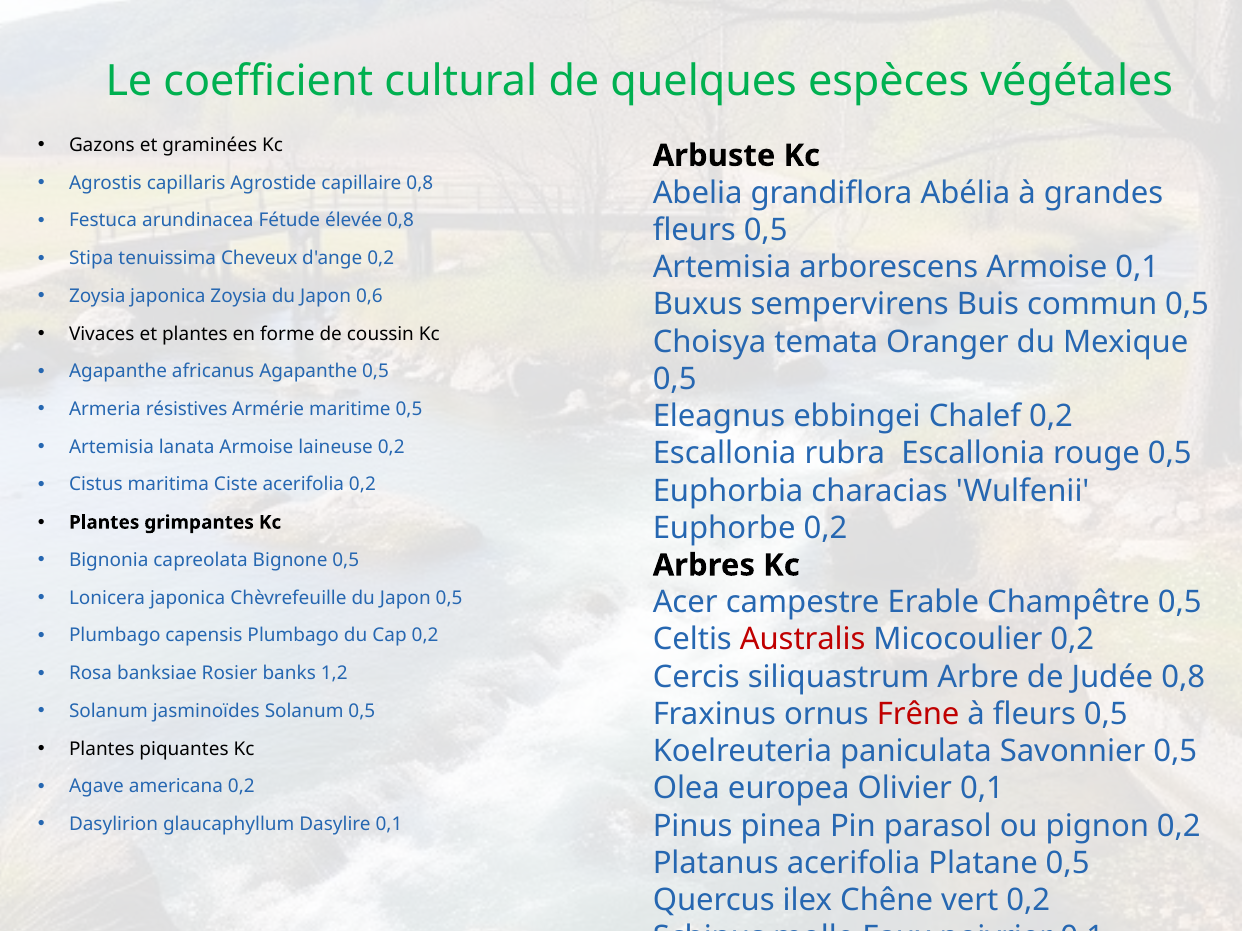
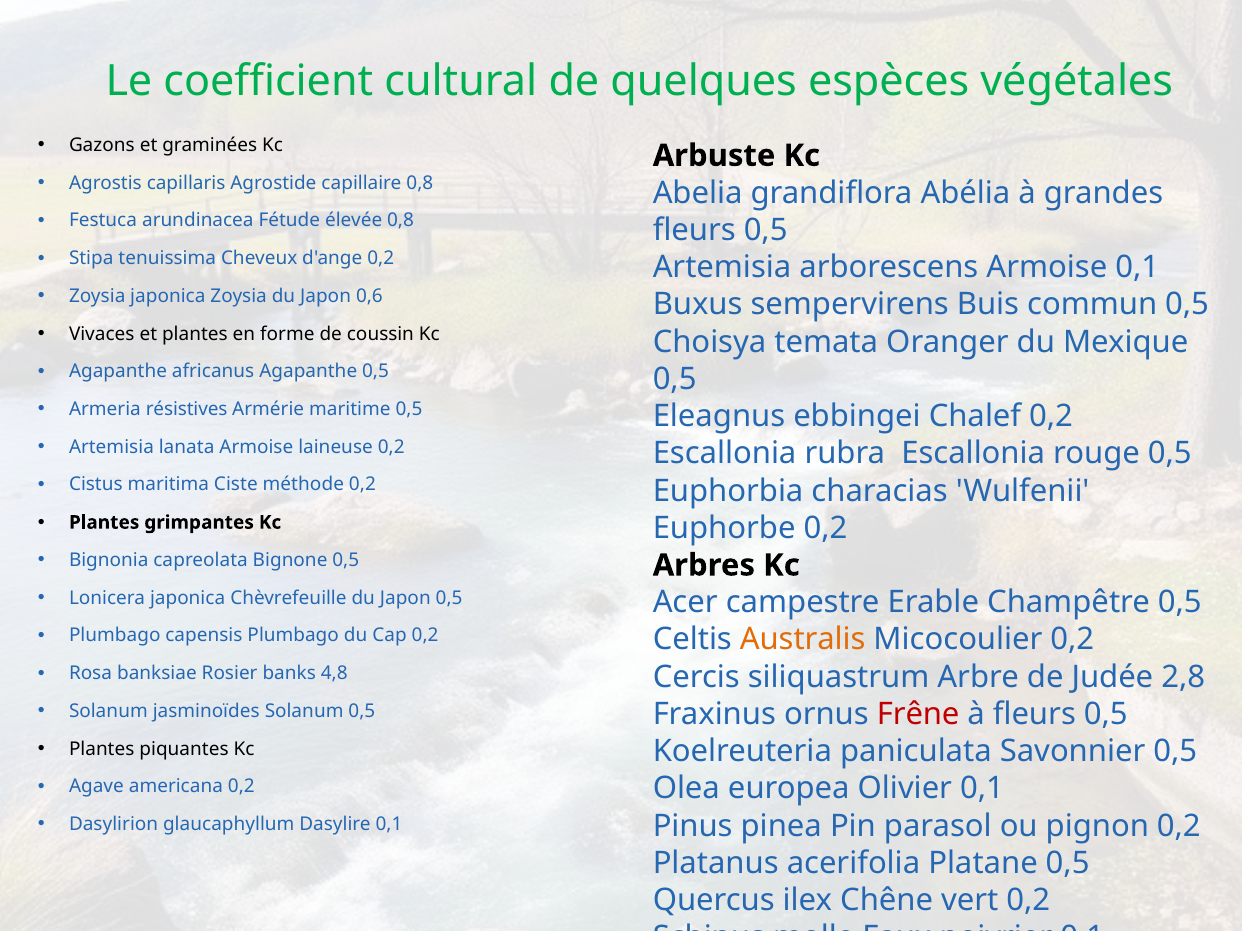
Ciste acerifolia: acerifolia -> méthode
Australis colour: red -> orange
1,2: 1,2 -> 4,8
Judée 0,8: 0,8 -> 2,8
